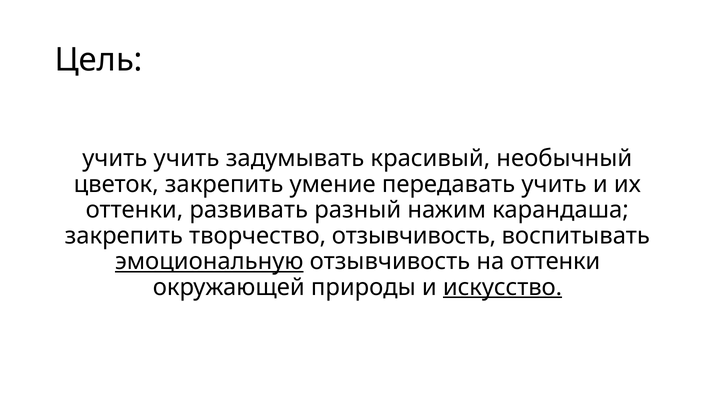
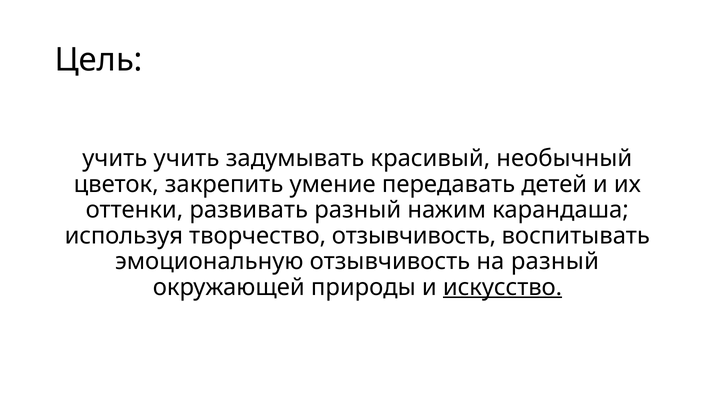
передавать учить: учить -> детей
закрепить at (124, 236): закрепить -> используя
эмоциональную underline: present -> none
на оттенки: оттенки -> разный
